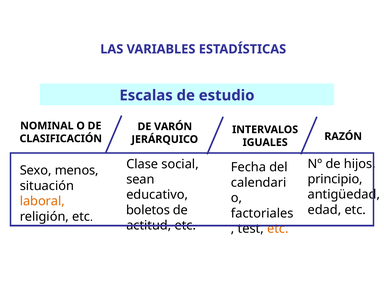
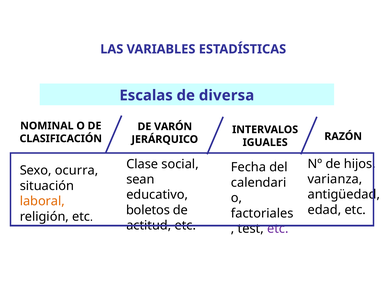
estudio: estudio -> diversa
menos: menos -> ocurra
principio: principio -> varianza
etc at (278, 229) colour: orange -> purple
